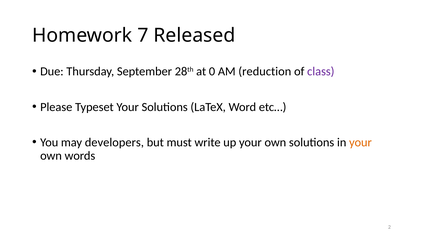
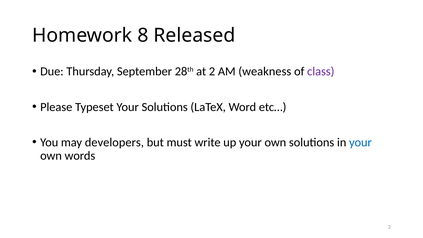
7: 7 -> 8
at 0: 0 -> 2
reduction: reduction -> weakness
your at (360, 142) colour: orange -> blue
